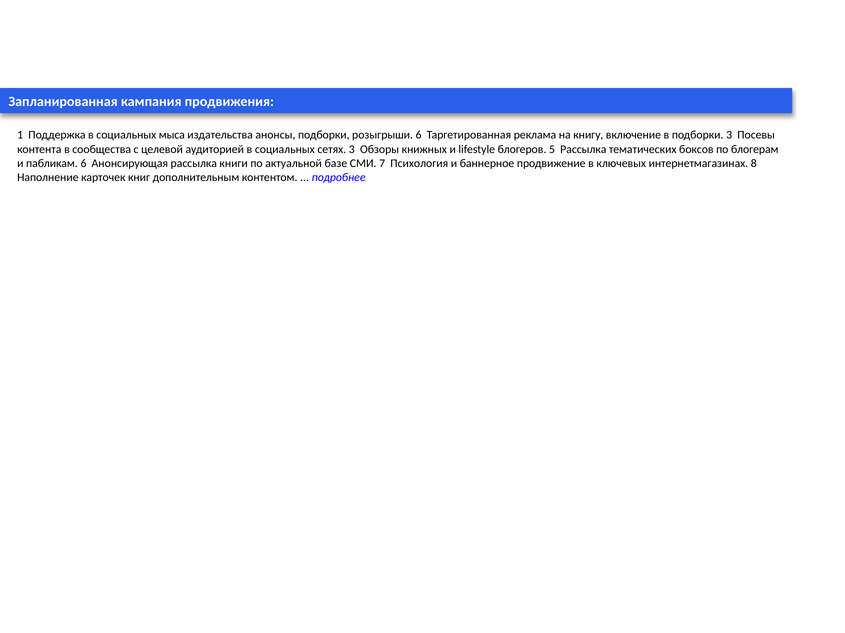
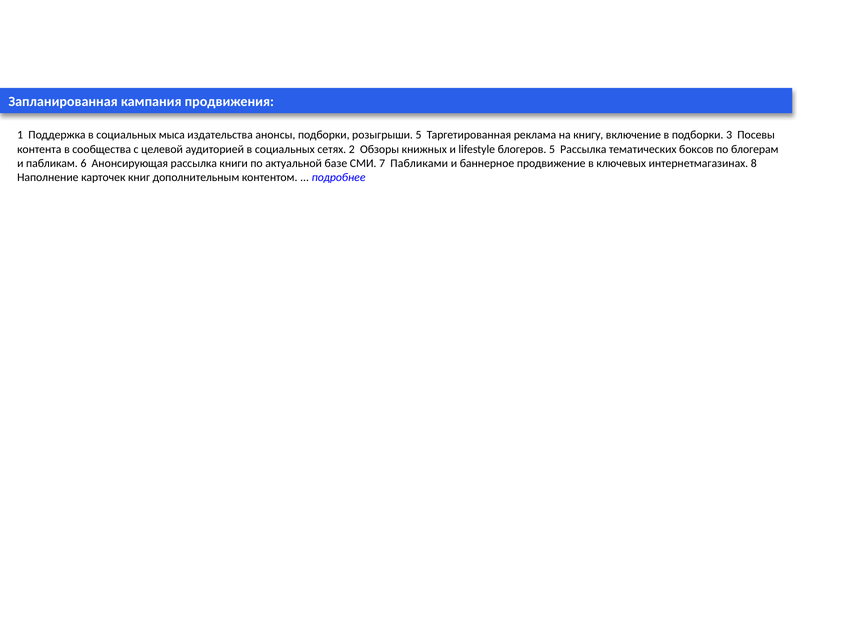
розыгрыши 6: 6 -> 5
сетях 3: 3 -> 2
Психология: Психология -> Пабликами
